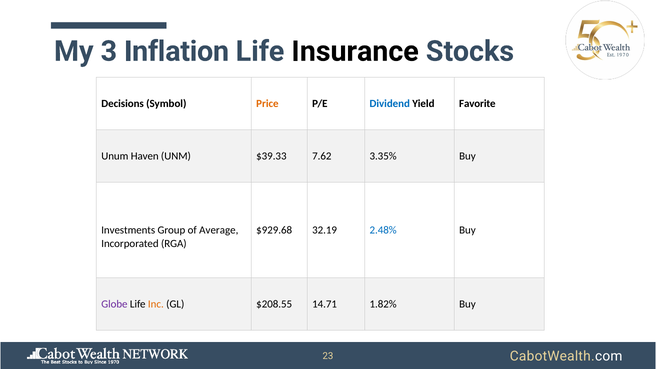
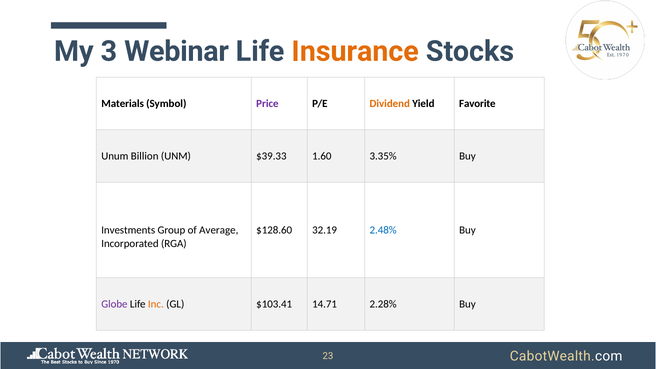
Inflation: Inflation -> Webinar
Insurance colour: black -> orange
Decisions: Decisions -> Materials
Price colour: orange -> purple
Dividend colour: blue -> orange
Haven: Haven -> Billion
7.62: 7.62 -> 1.60
$929.68: $929.68 -> $128.60
$208.55: $208.55 -> $103.41
1.82%: 1.82% -> 2.28%
